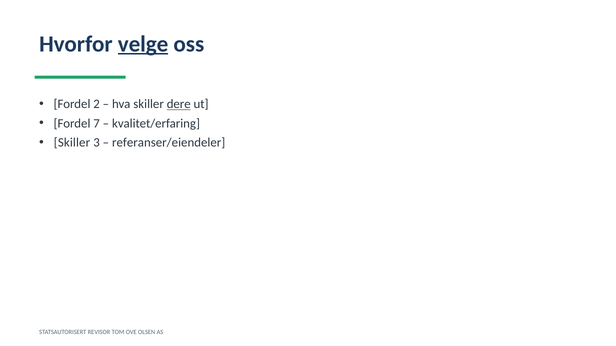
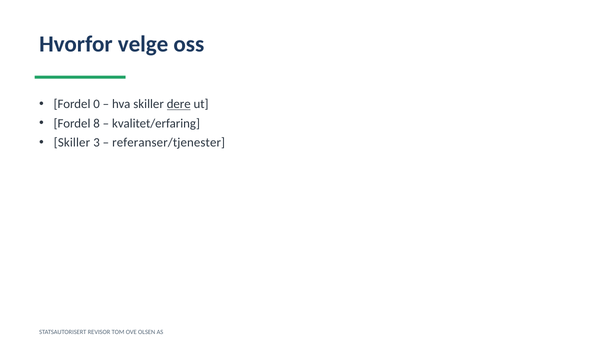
velge underline: present -> none
2: 2 -> 0
7: 7 -> 8
referanser/eiendeler: referanser/eiendeler -> referanser/tjenester
